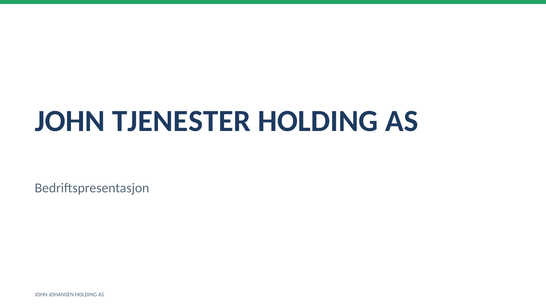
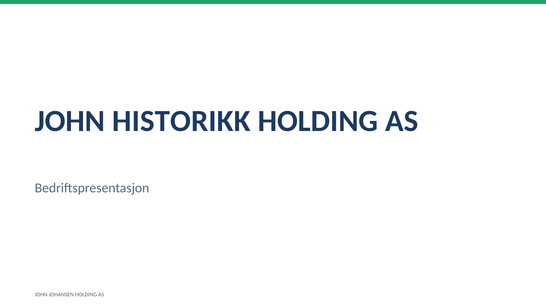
TJENESTER: TJENESTER -> HISTORIKK
